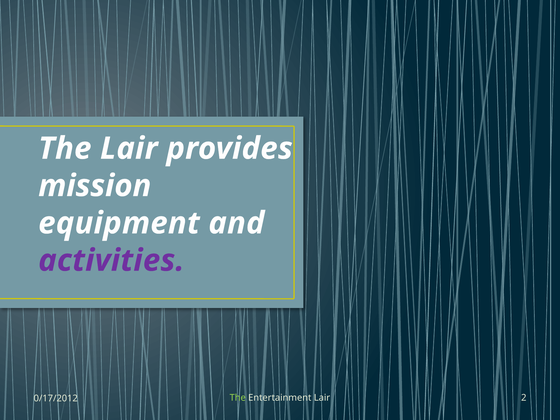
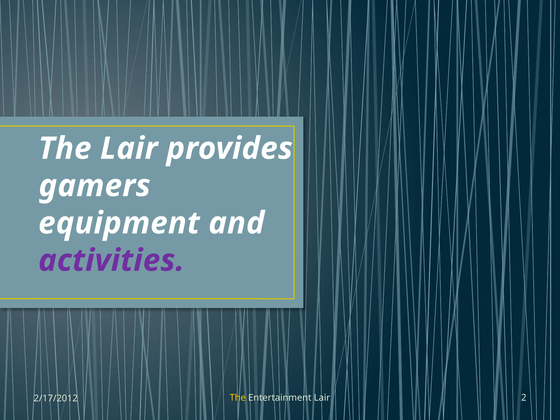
mission: mission -> gamers
The at (238, 398) colour: light green -> yellow
0/17/2012: 0/17/2012 -> 2/17/2012
